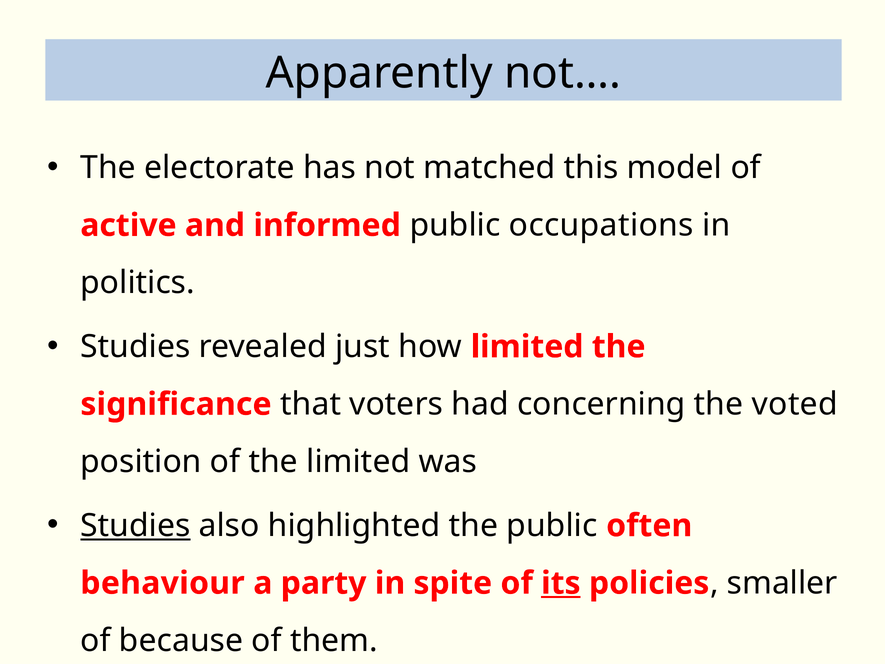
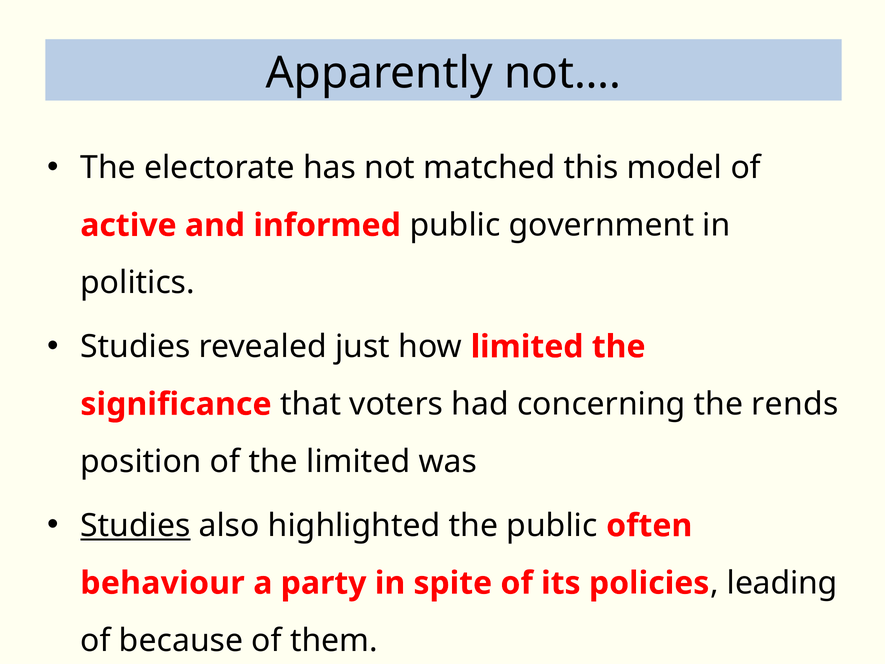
occupations: occupations -> government
voted: voted -> rends
its underline: present -> none
smaller: smaller -> leading
